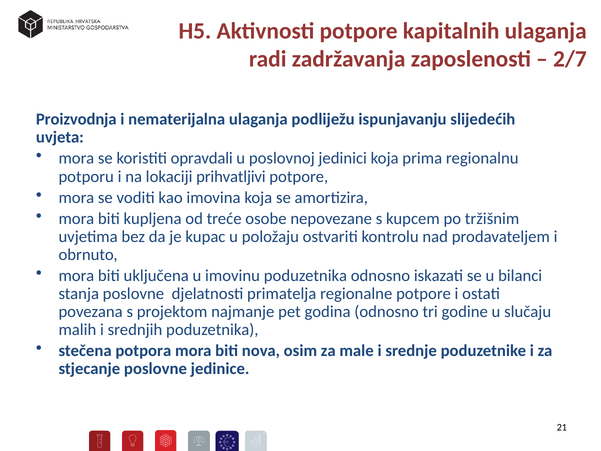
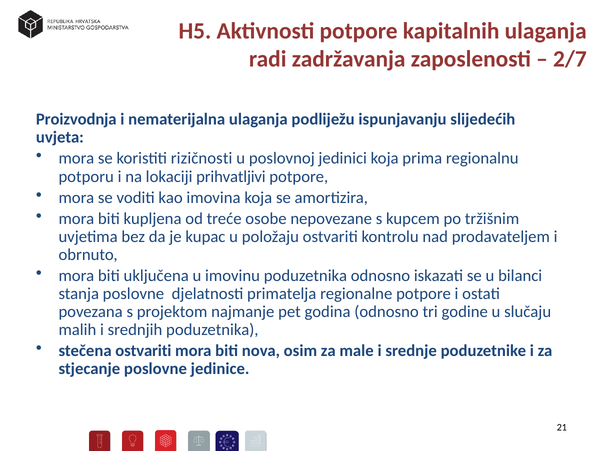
opravdali: opravdali -> rizičnosti
stečena potpora: potpora -> ostvariti
